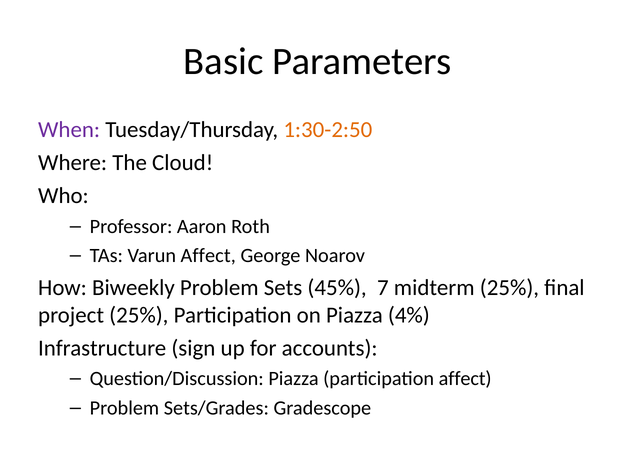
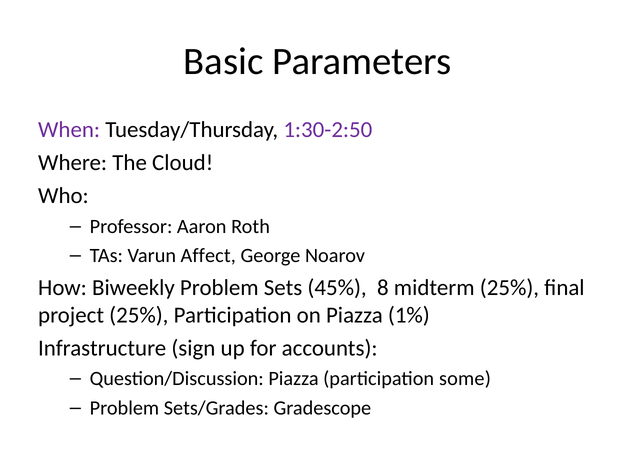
1:30-2:50 colour: orange -> purple
7: 7 -> 8
4%: 4% -> 1%
participation affect: affect -> some
